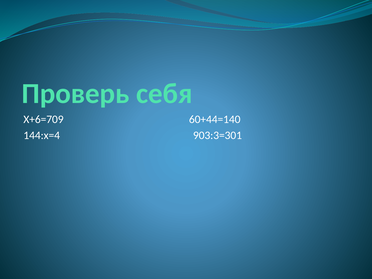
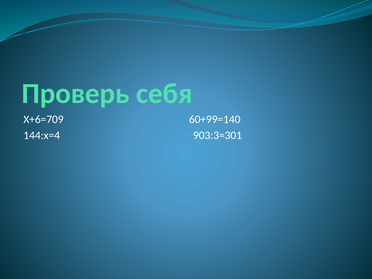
60+44=140: 60+44=140 -> 60+99=140
